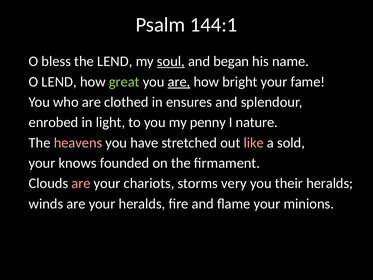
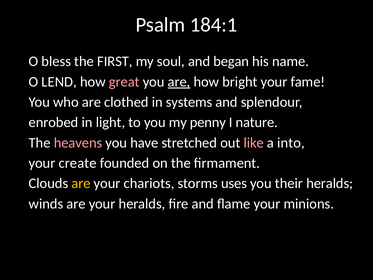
144:1: 144:1 -> 184:1
the LEND: LEND -> FIRST
soul underline: present -> none
great colour: light green -> pink
ensures: ensures -> systems
sold: sold -> into
knows: knows -> create
are at (81, 183) colour: pink -> yellow
very: very -> uses
